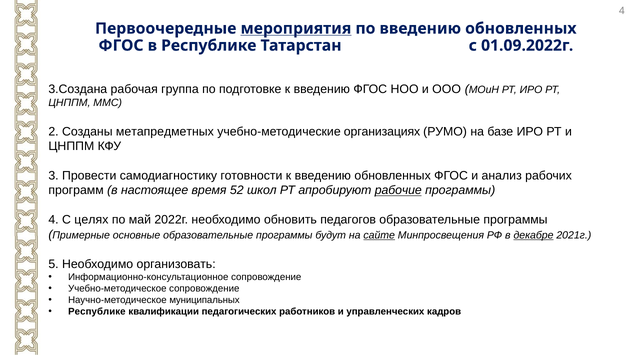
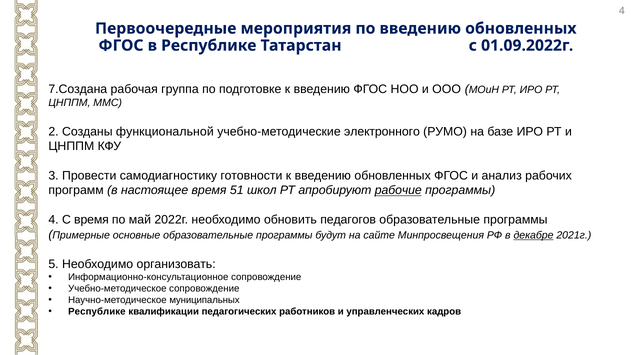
мероприятия underline: present -> none
3.Создана: 3.Создана -> 7.Создана
метапредметных: метапредметных -> функциональной
организациях: организациях -> электронного
52: 52 -> 51
С целях: целях -> время
сайте underline: present -> none
